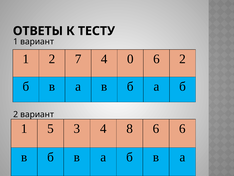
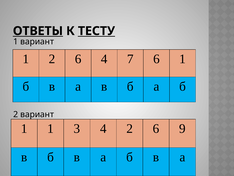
ОТВЕТЫ underline: none -> present
ТЕСТУ underline: none -> present
1 2 7: 7 -> 6
0: 0 -> 7
6 2: 2 -> 1
1 5: 5 -> 1
4 8: 8 -> 2
6 6: 6 -> 9
